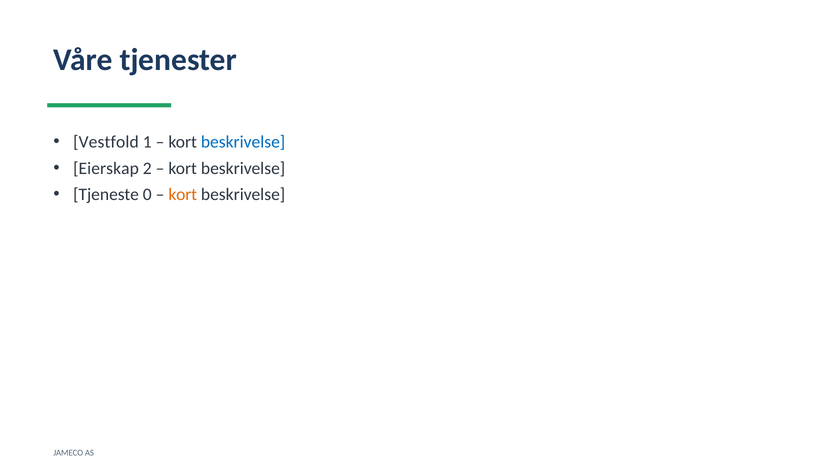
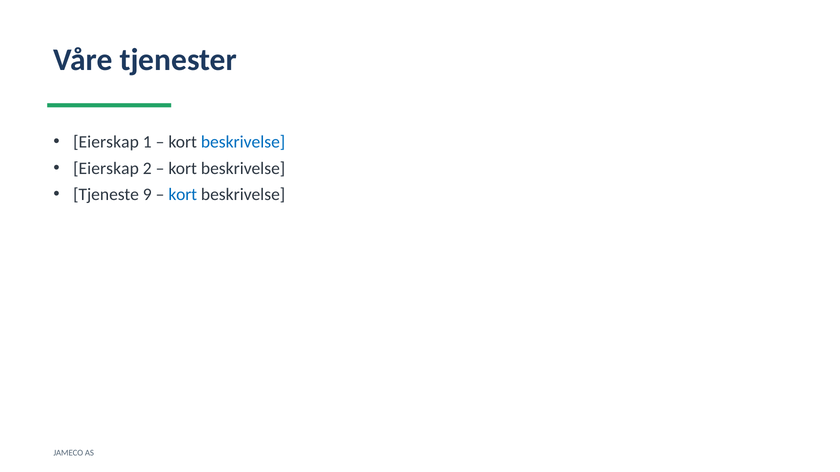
Vestfold at (106, 142): Vestfold -> Eierskap
0: 0 -> 9
kort at (183, 195) colour: orange -> blue
